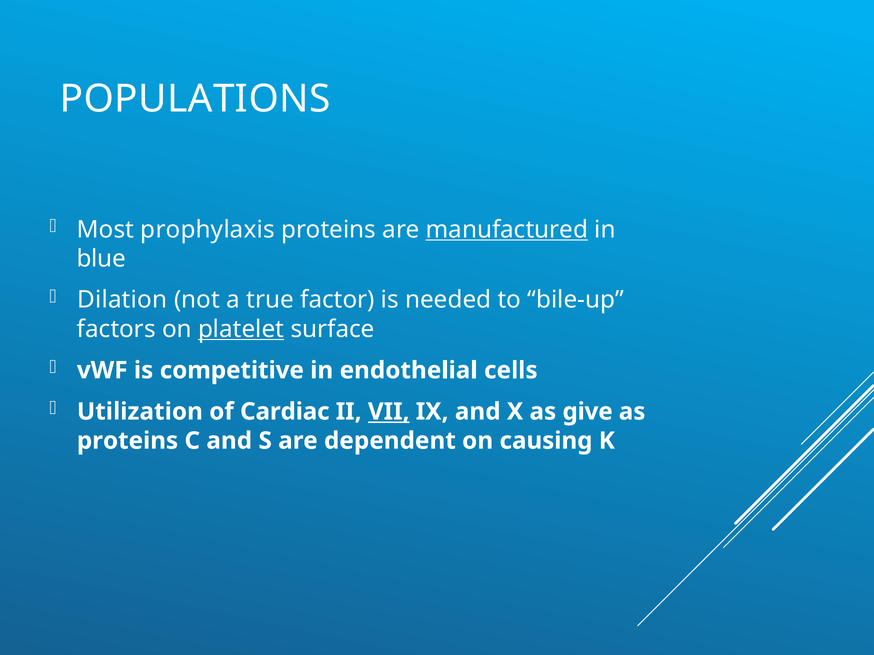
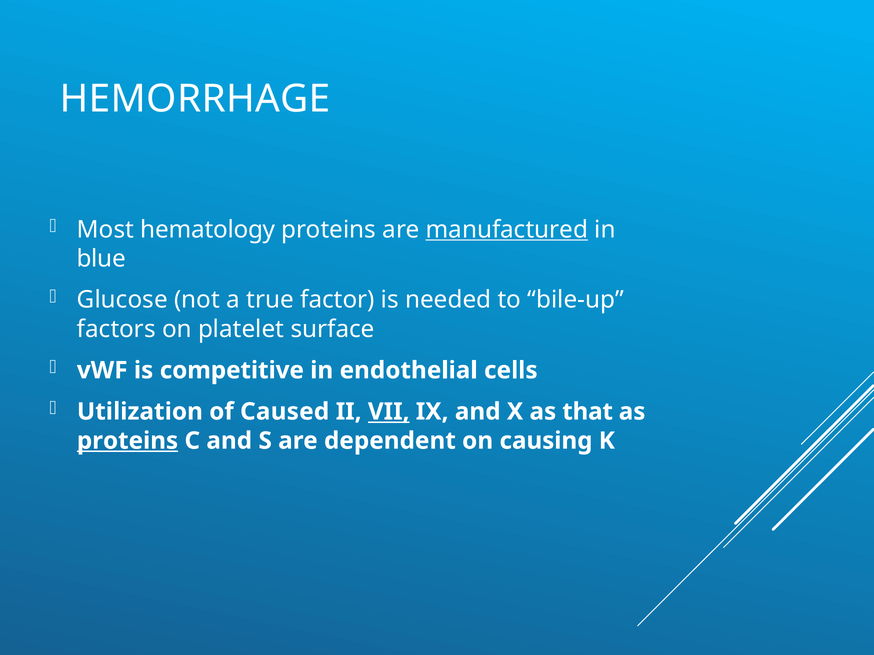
POPULATIONS: POPULATIONS -> HEMORRHAGE
prophylaxis: prophylaxis -> hematology
Dilation: Dilation -> Glucose
platelet underline: present -> none
Cardiac: Cardiac -> Caused
give: give -> that
proteins at (128, 441) underline: none -> present
